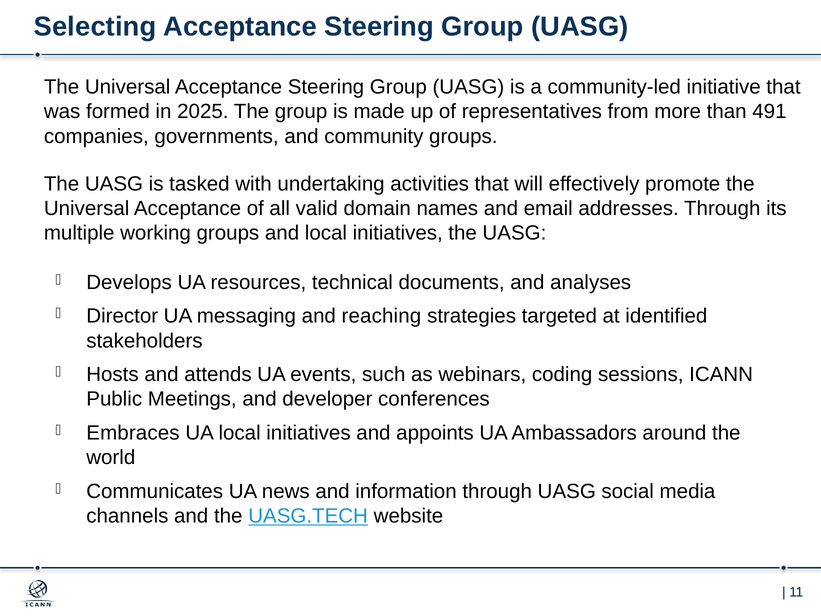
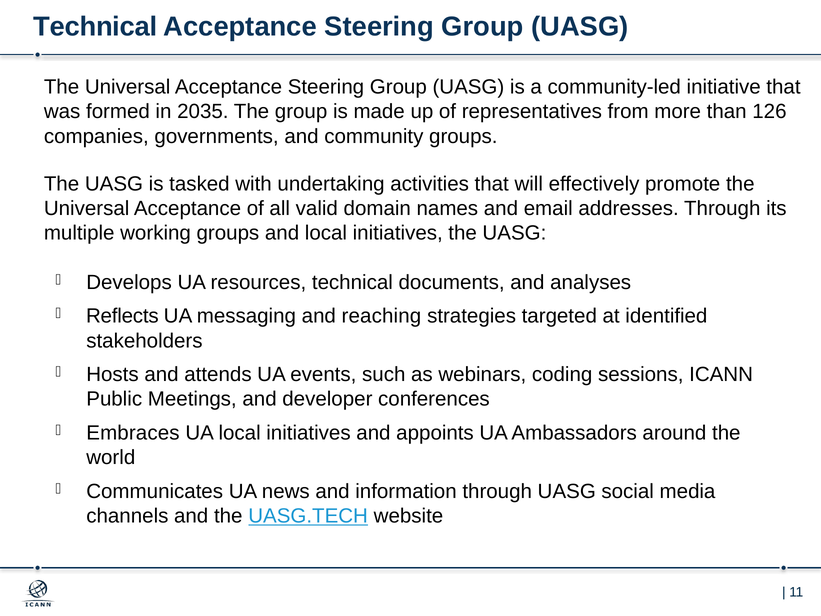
Selecting at (95, 27): Selecting -> Technical
2025: 2025 -> 2035
491: 491 -> 126
Director: Director -> Reflects
